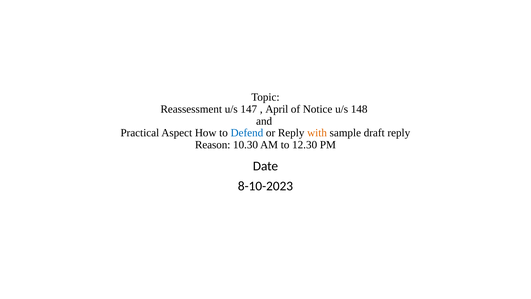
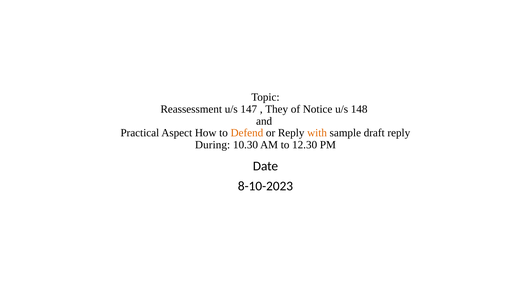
April: April -> They
Defend colour: blue -> orange
Reason: Reason -> During
